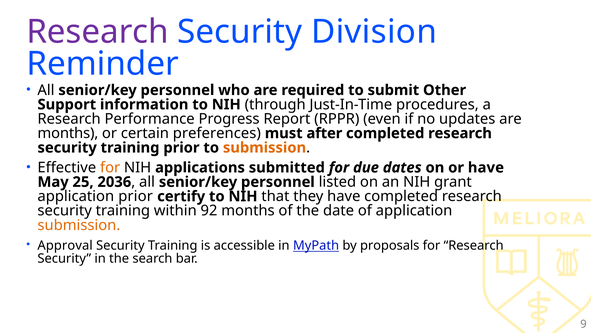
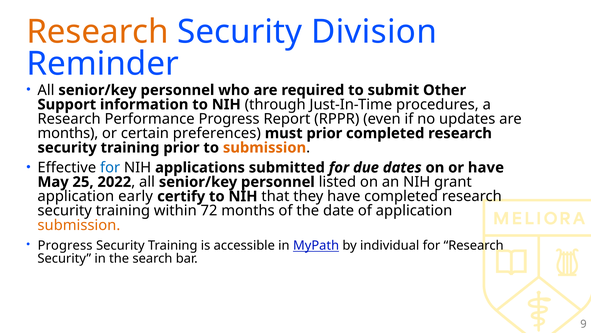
Research at (98, 32) colour: purple -> orange
must after: after -> prior
for at (110, 167) colour: orange -> blue
2036: 2036 -> 2022
application prior: prior -> early
92: 92 -> 72
Approval at (65, 245): Approval -> Progress
proposals: proposals -> individual
